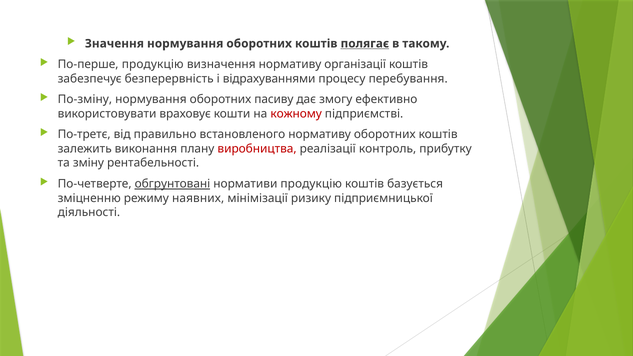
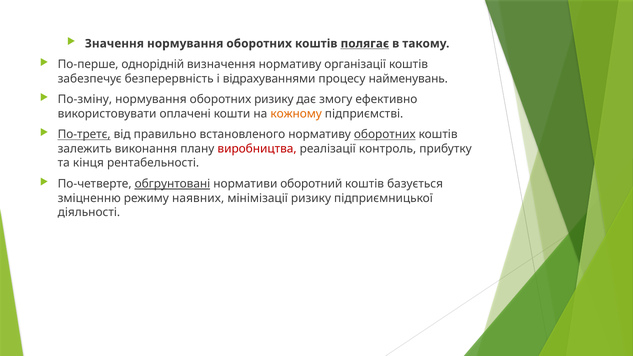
По-перше продукцію: продукцію -> однорідній
перебування: перебування -> найменувань
оборотних пасиву: пасиву -> ризику
враховує: враховує -> оплачені
кожному colour: red -> orange
По-третє underline: none -> present
оборотних at (385, 135) underline: none -> present
зміну: зміну -> кінця
нормативи продукцію: продукцію -> оборотний
